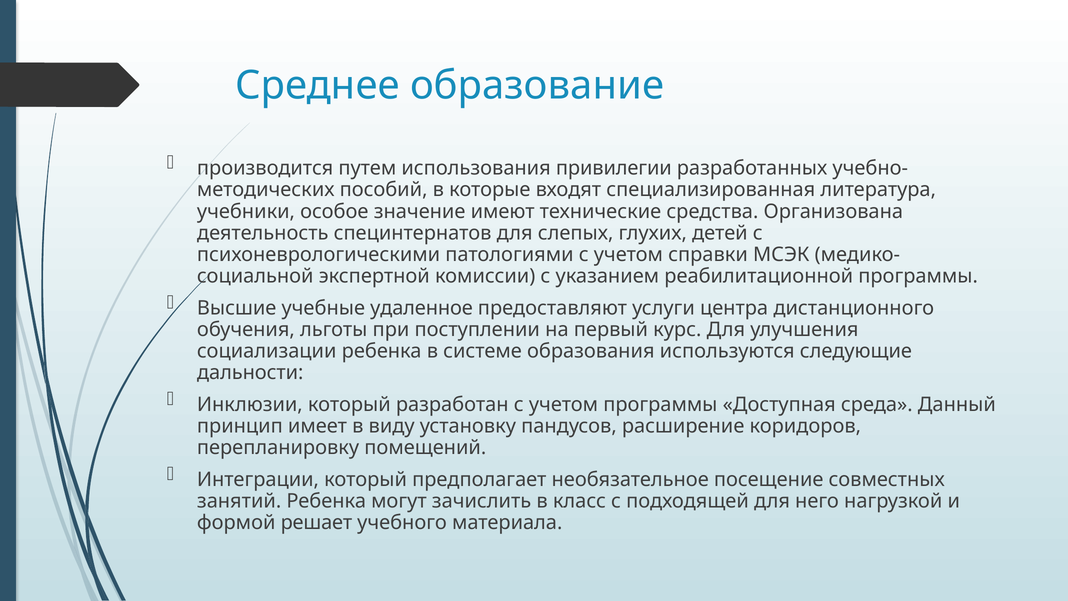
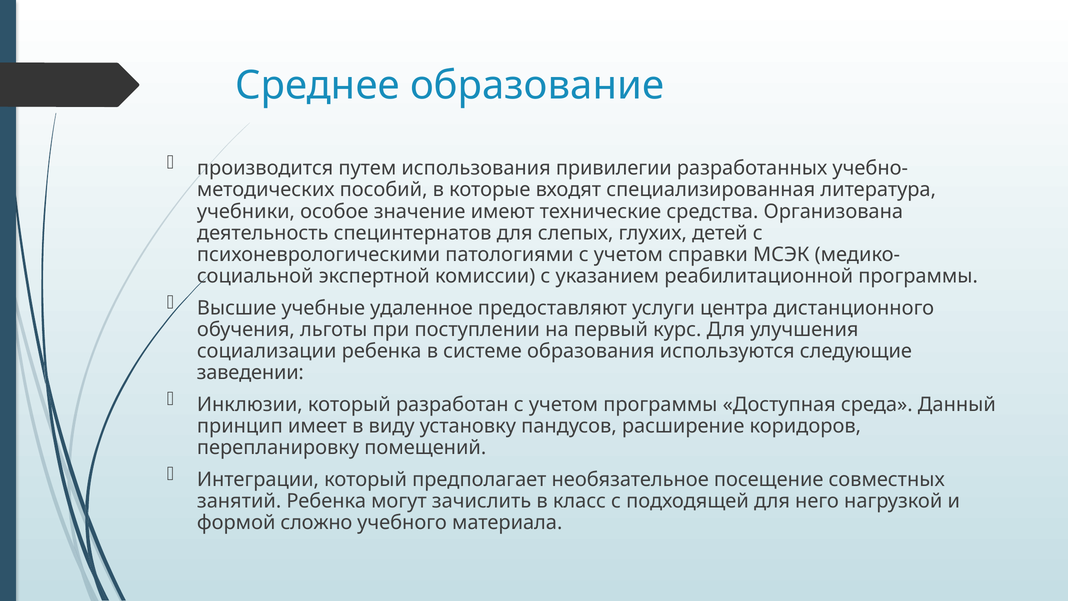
дальности: дальности -> заведении
решает: решает -> сложно
